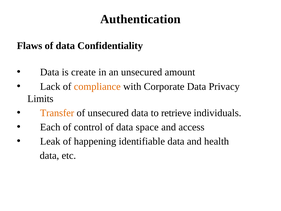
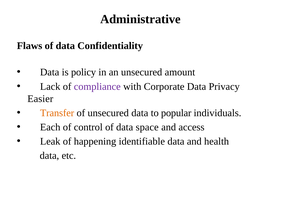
Authentication: Authentication -> Administrative
create: create -> policy
compliance colour: orange -> purple
Limits: Limits -> Easier
retrieve: retrieve -> popular
